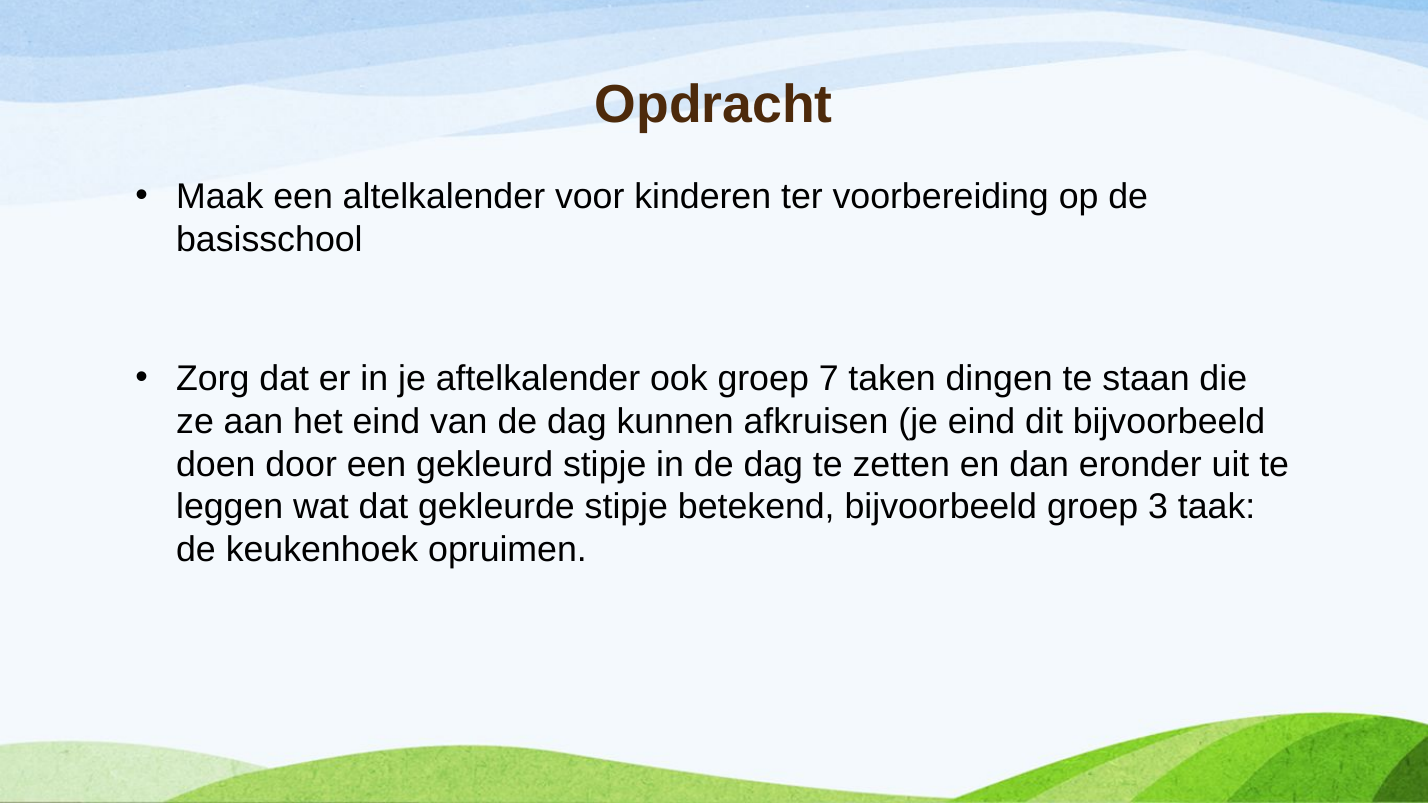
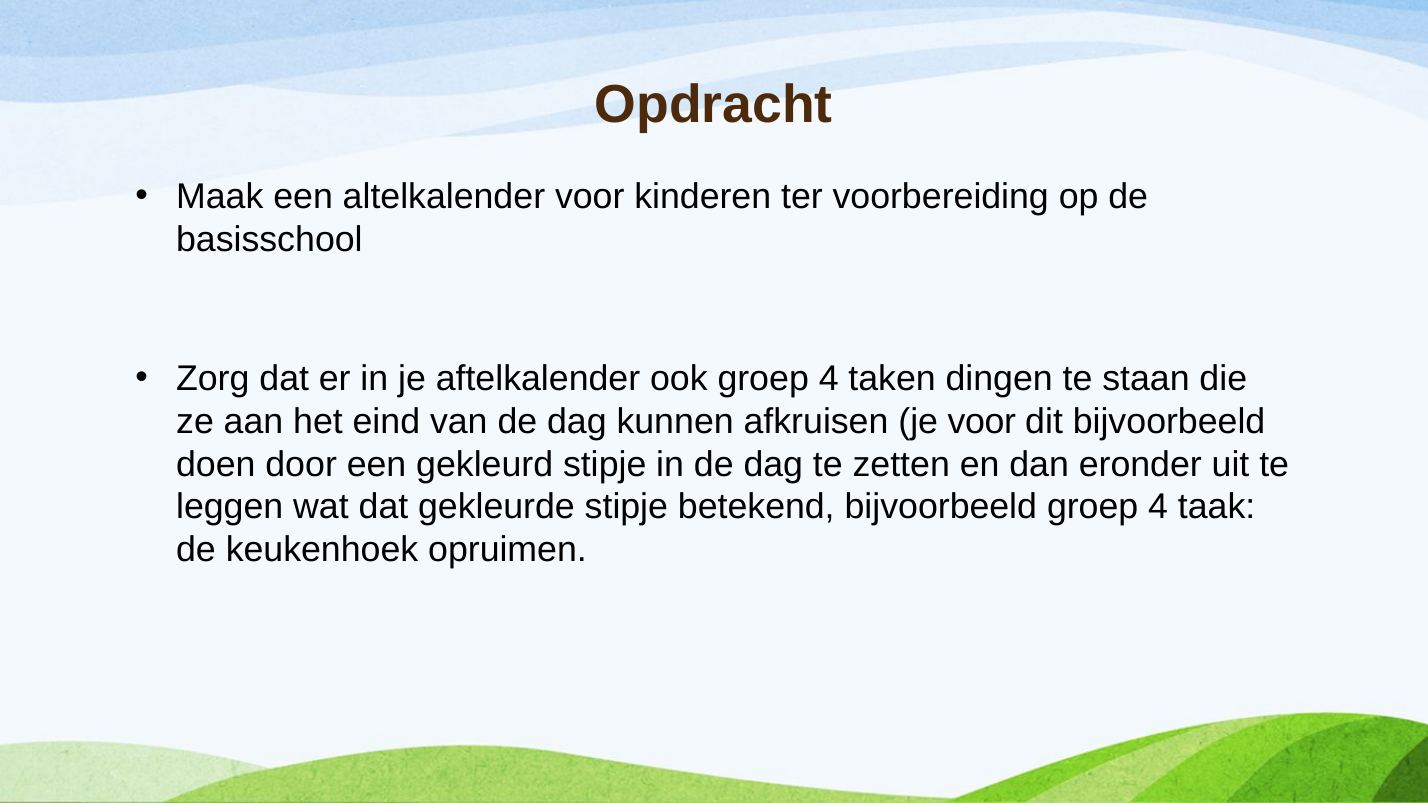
ook groep 7: 7 -> 4
je eind: eind -> voor
bijvoorbeeld groep 3: 3 -> 4
